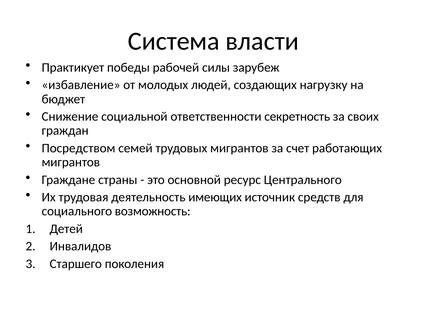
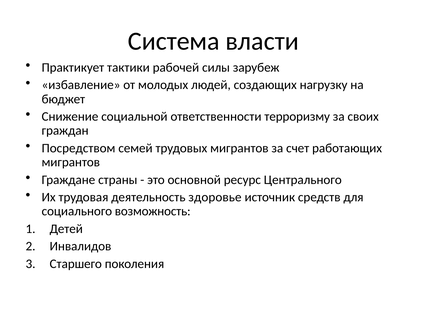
победы: победы -> тактики
секретность: секретность -> терроризму
имеющих: имеющих -> здоровье
